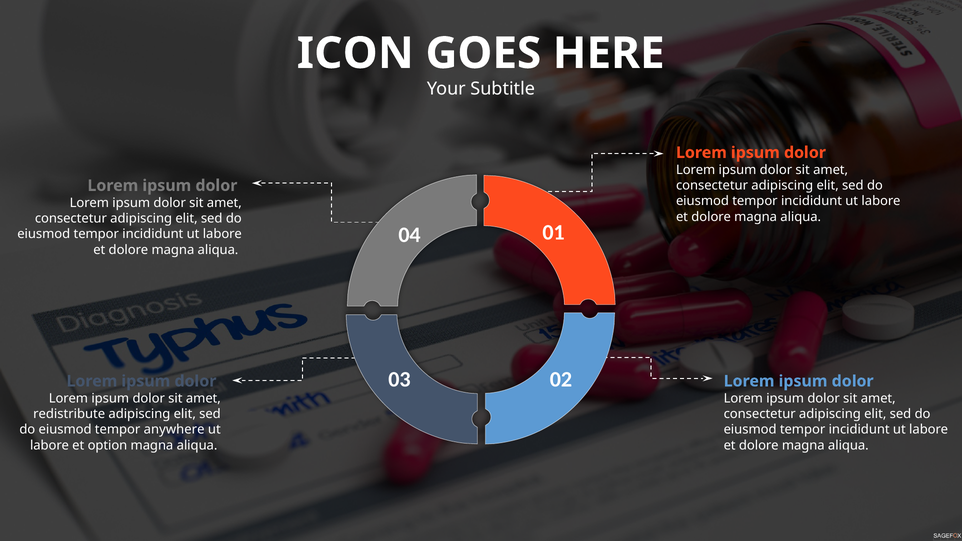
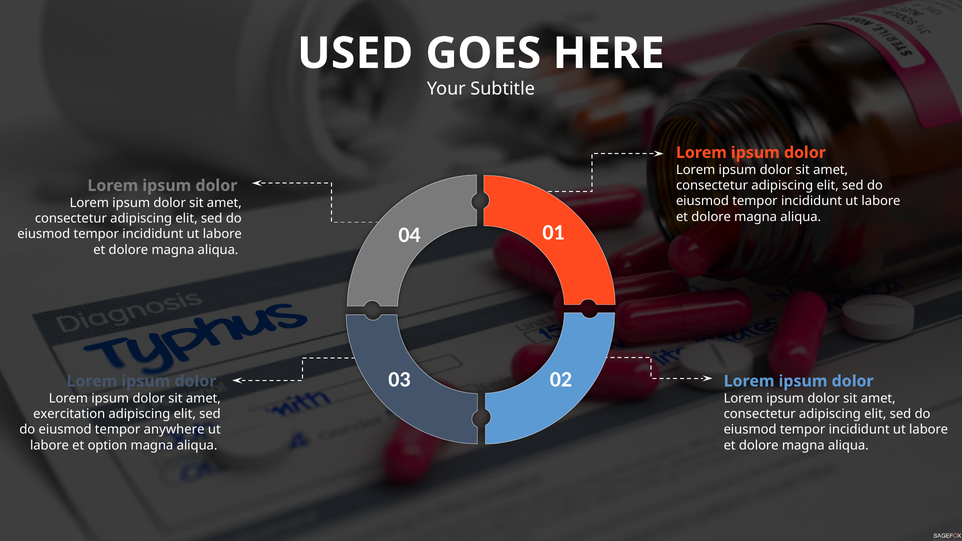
ICON: ICON -> USED
redistribute: redistribute -> exercitation
